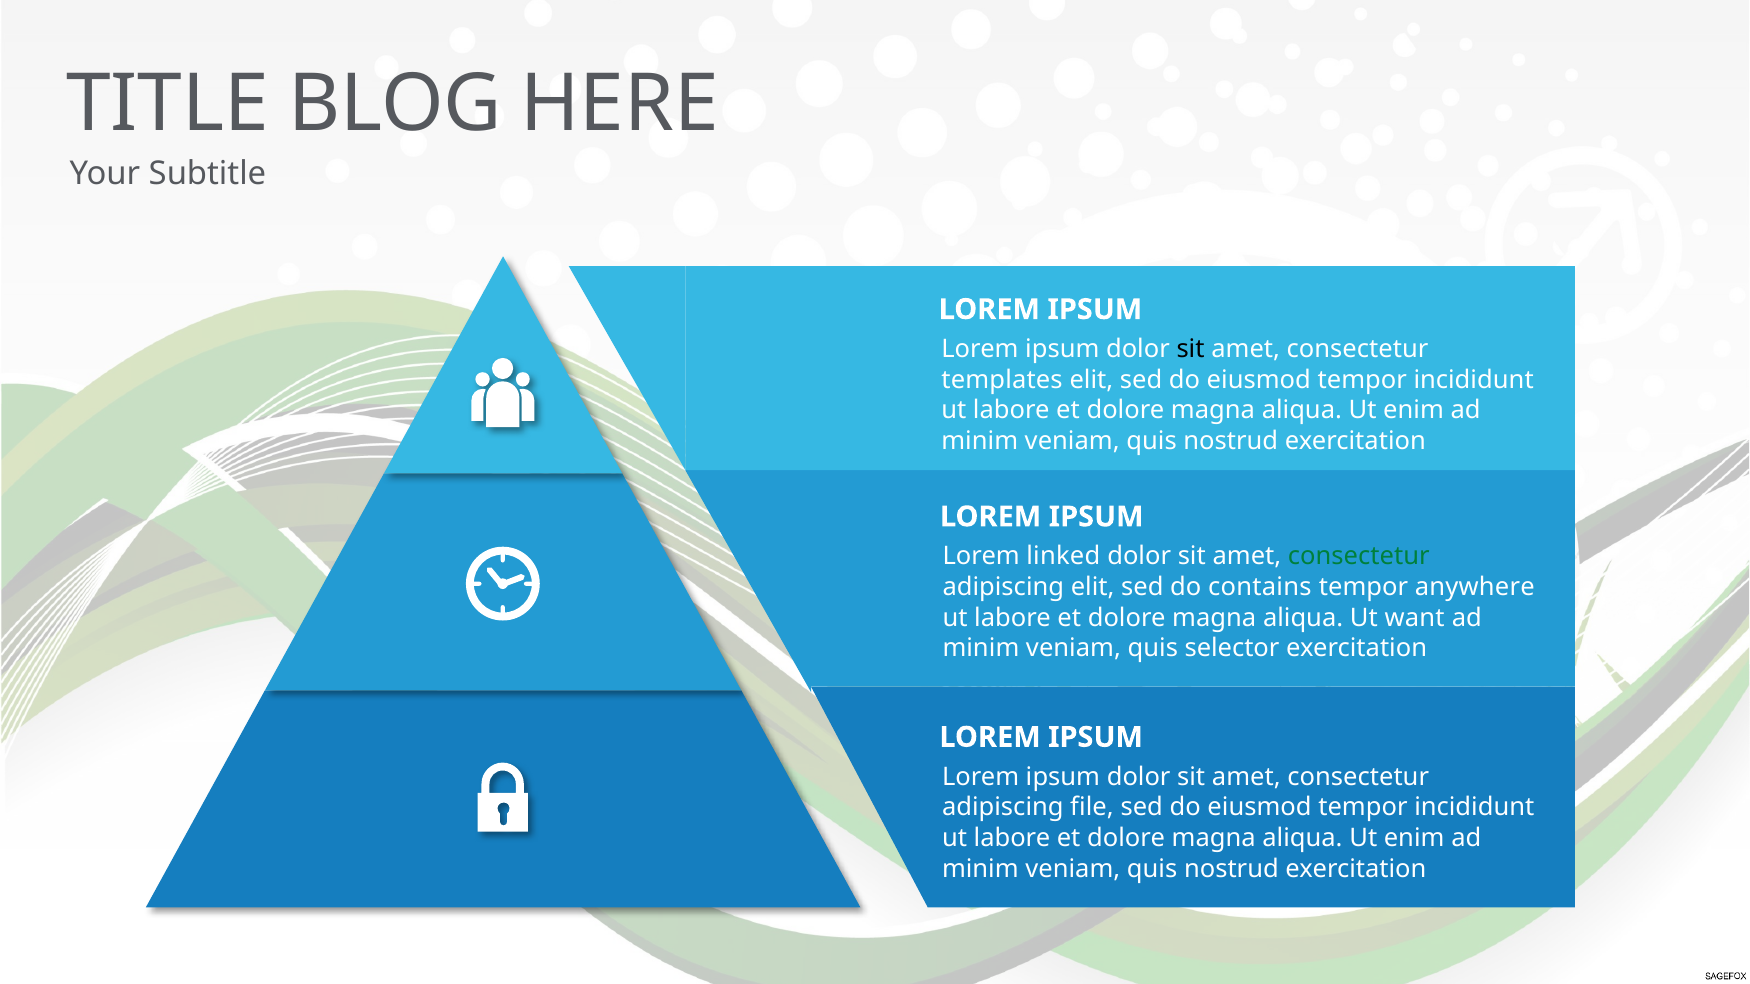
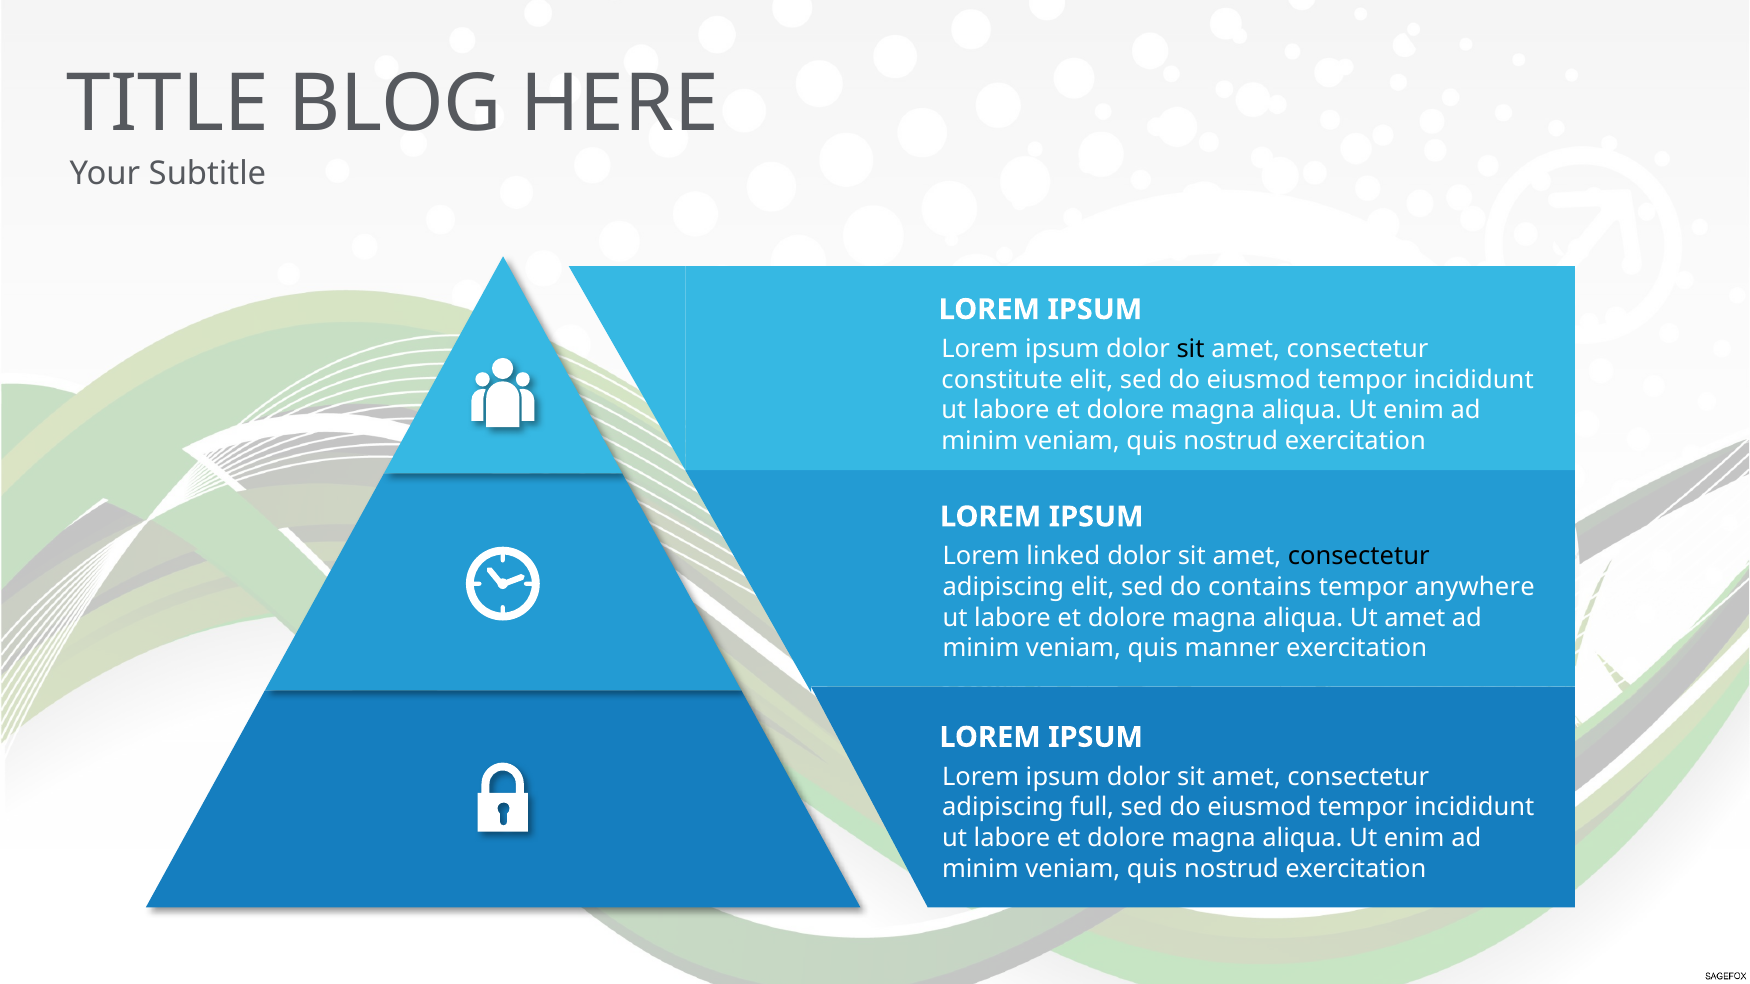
templates: templates -> constitute
consectetur at (1359, 557) colour: green -> black
Ut want: want -> amet
selector: selector -> manner
file: file -> full
